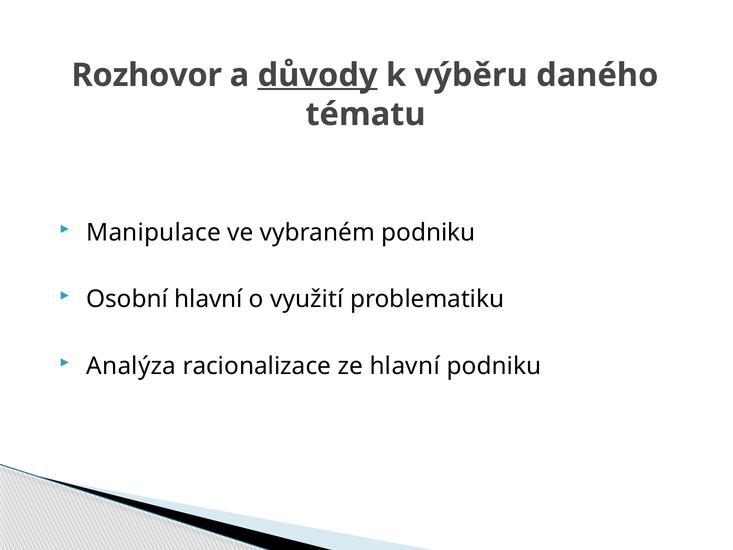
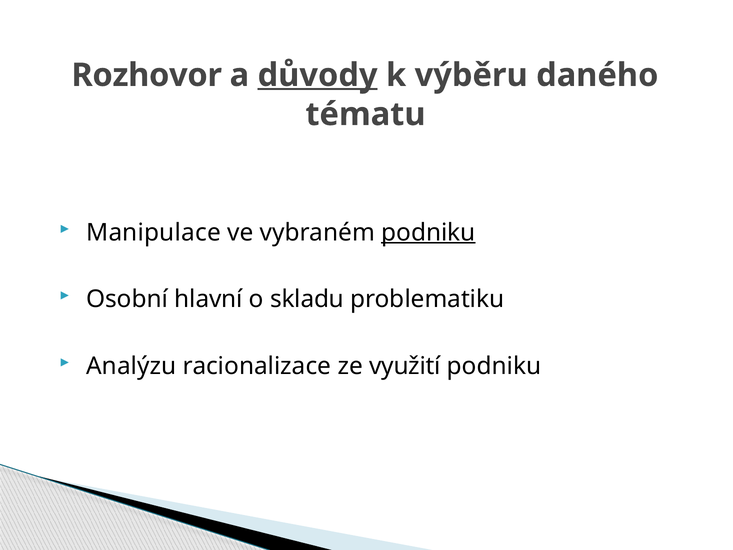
podniku at (428, 232) underline: none -> present
využití: využití -> skladu
Analýza: Analýza -> Analýzu
ze hlavní: hlavní -> využití
